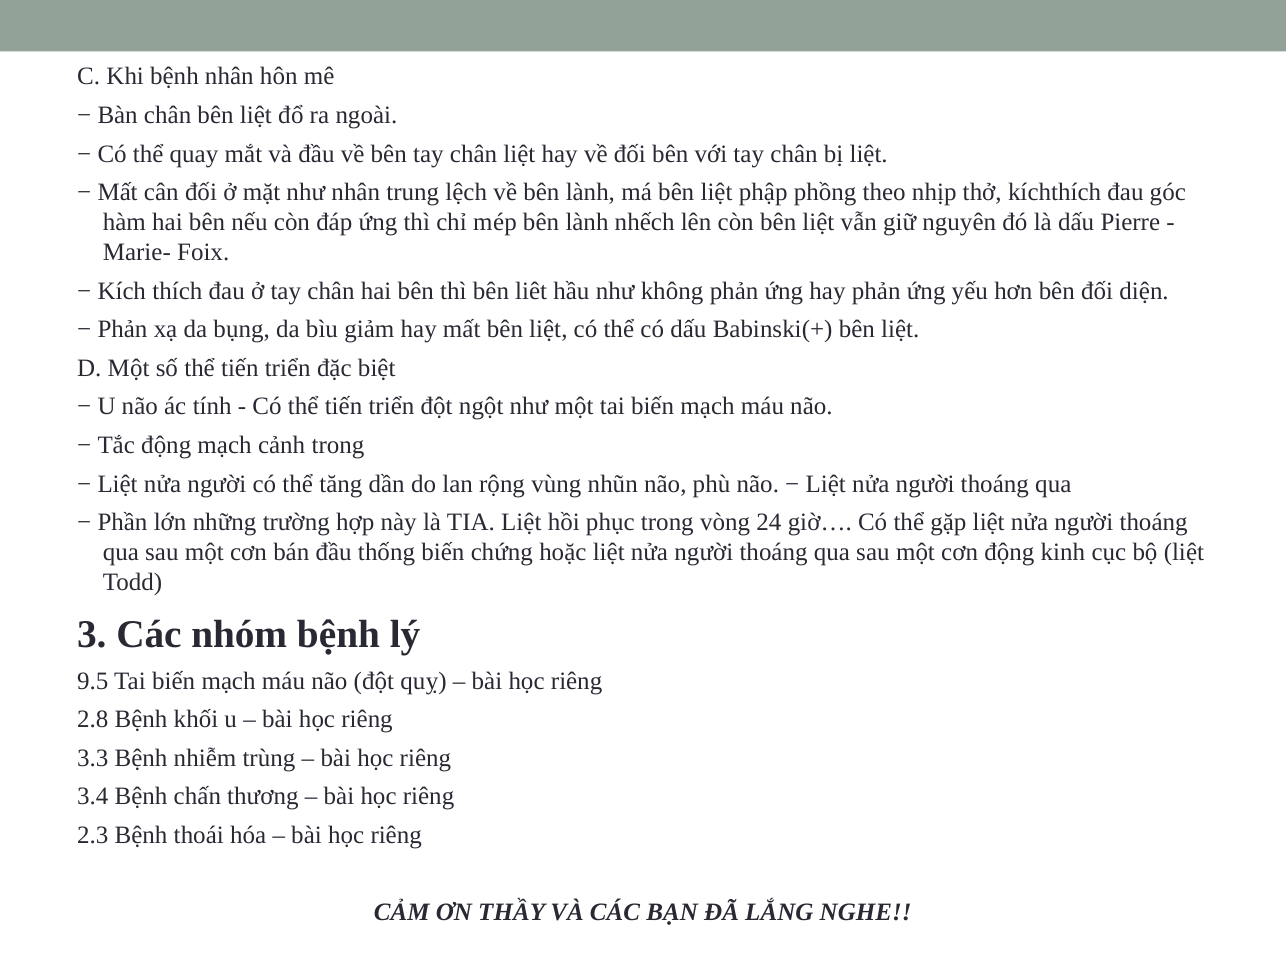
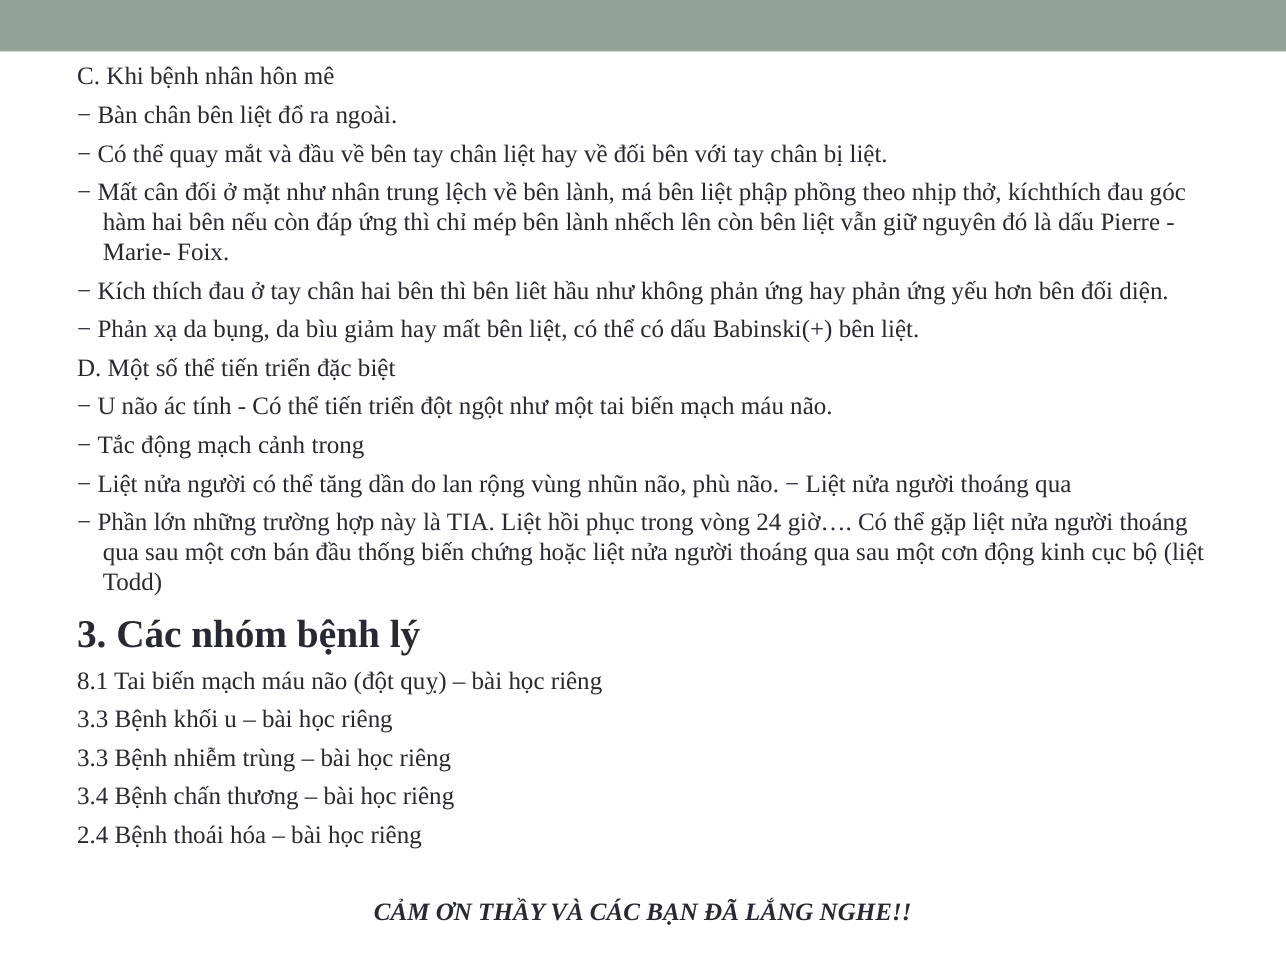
9.5: 9.5 -> 8.1
2.8 at (93, 720): 2.8 -> 3.3
2.3: 2.3 -> 2.4
